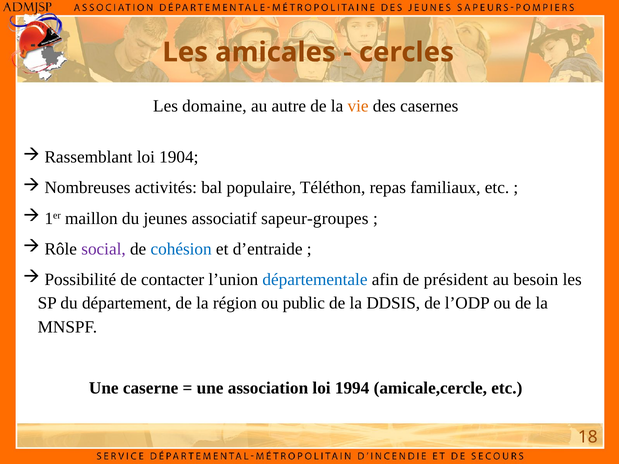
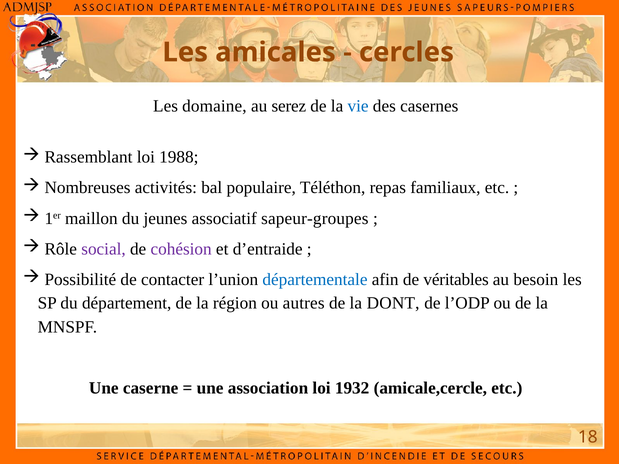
autre: autre -> serez
vie colour: orange -> blue
1904: 1904 -> 1988
cohésion colour: blue -> purple
président: président -> véritables
public: public -> autres
DDSIS: DDSIS -> DONT
1994: 1994 -> 1932
